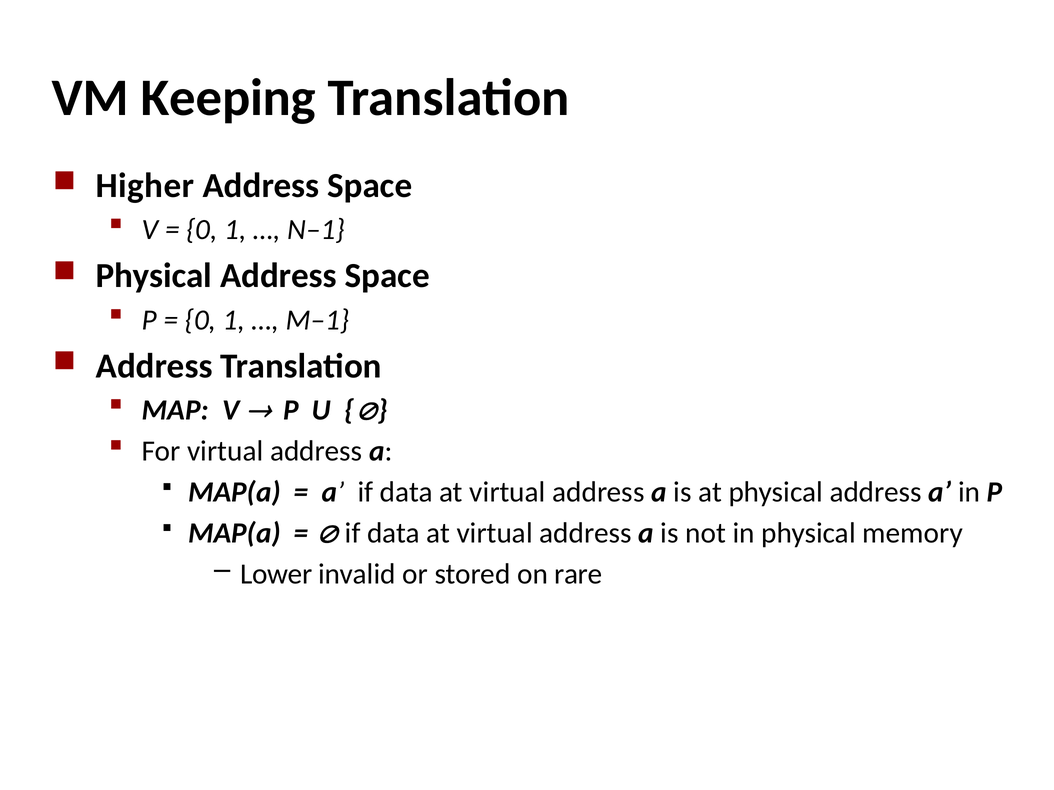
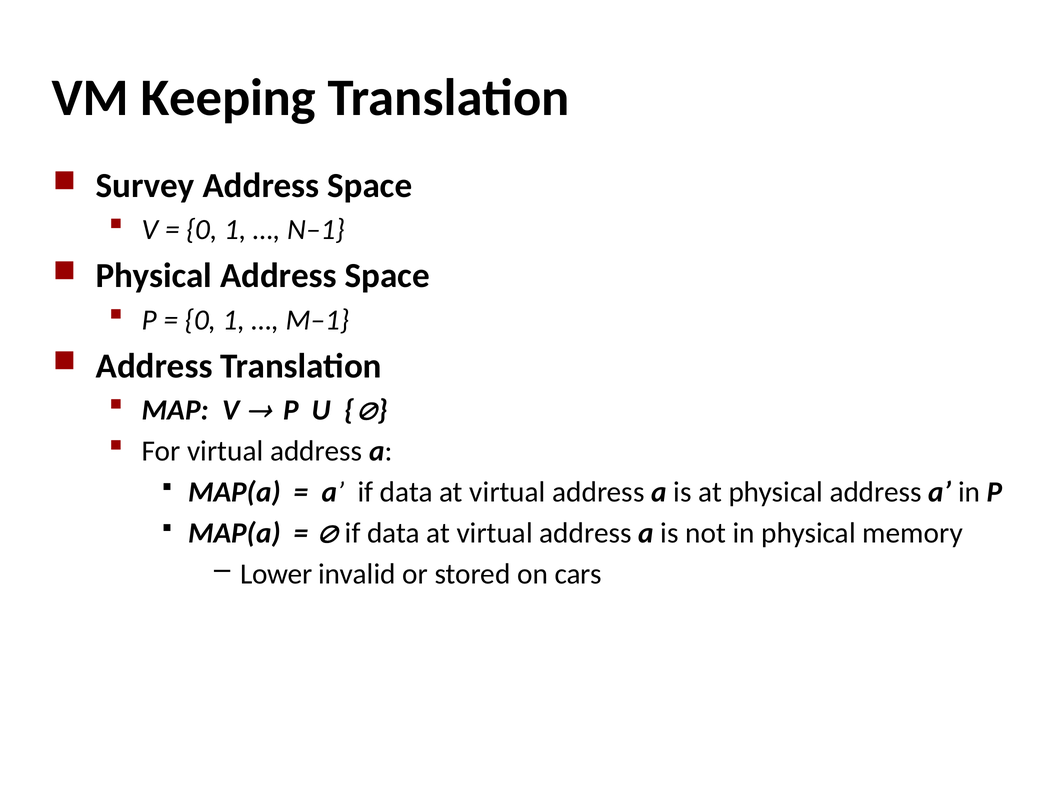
Higher: Higher -> Survey
rare: rare -> cars
